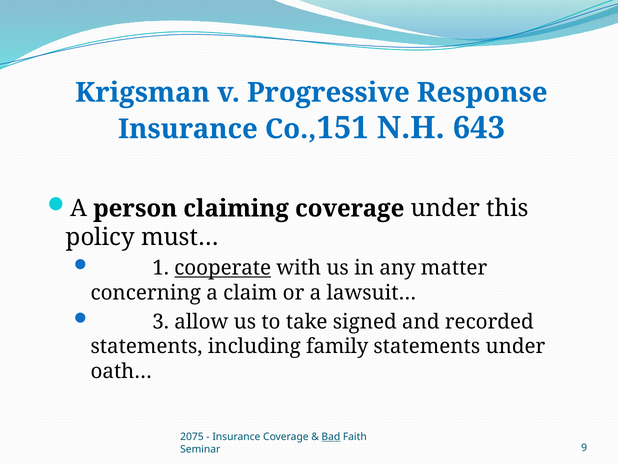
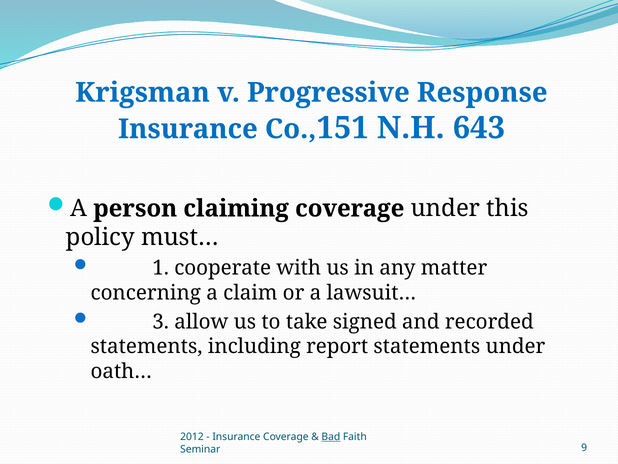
cooperate underline: present -> none
family: family -> report
2075: 2075 -> 2012
